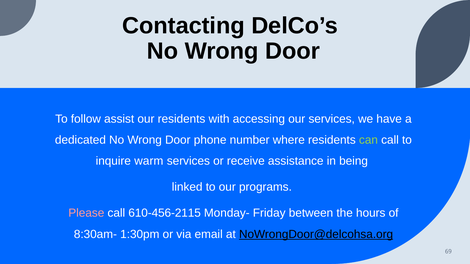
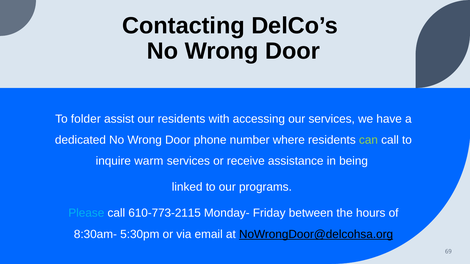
follow: follow -> folder
Please colour: pink -> light blue
610-456-2115: 610-456-2115 -> 610-773-2115
1:30pm: 1:30pm -> 5:30pm
